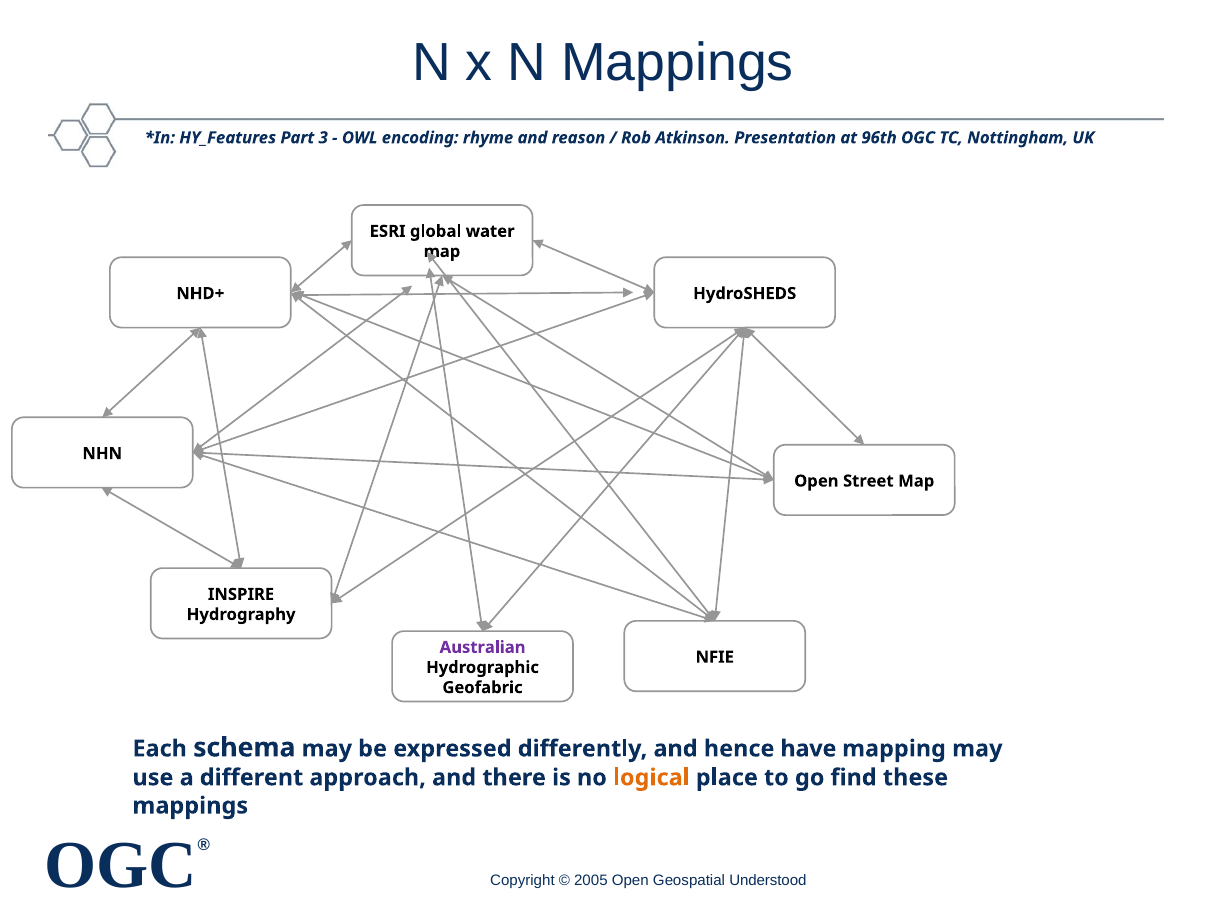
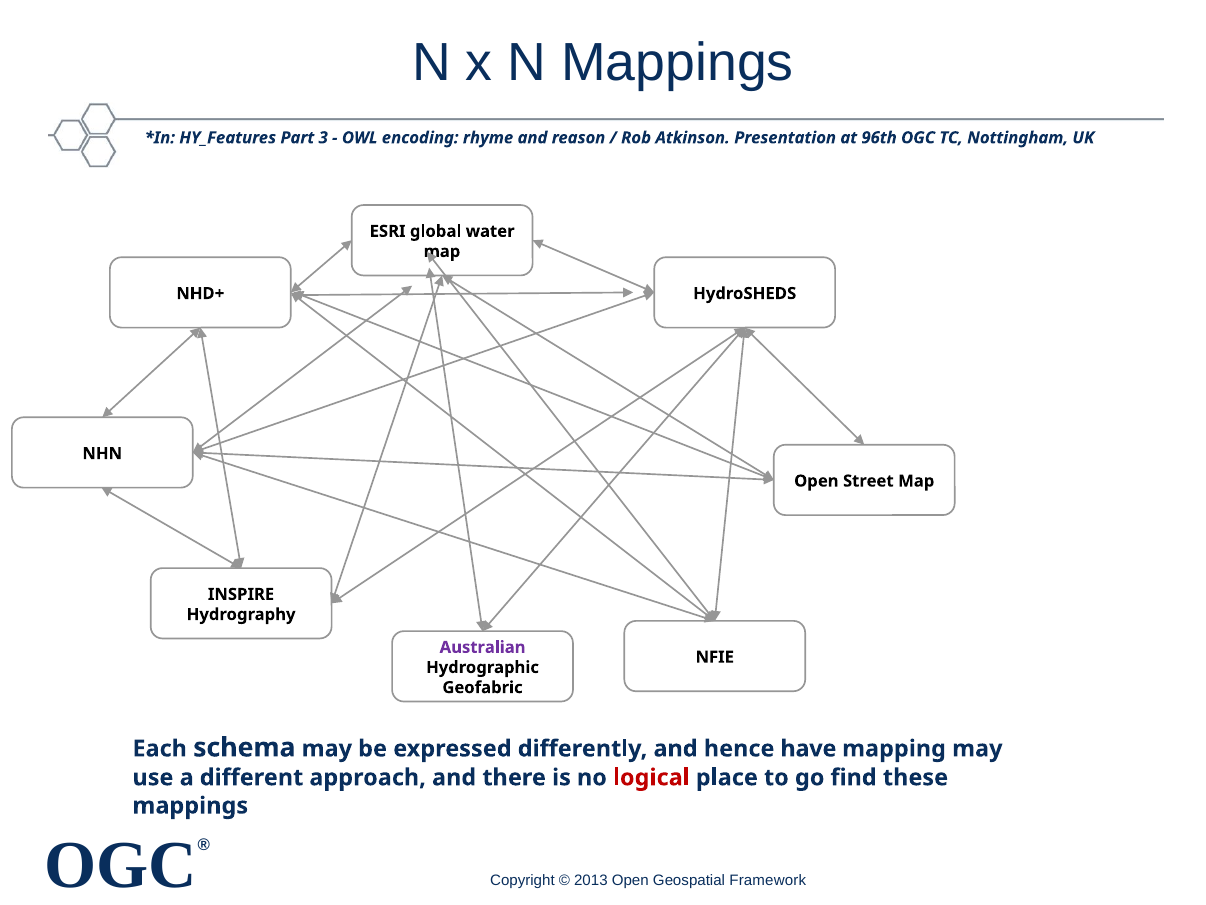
logical colour: orange -> red
2005: 2005 -> 2013
Understood: Understood -> Framework
